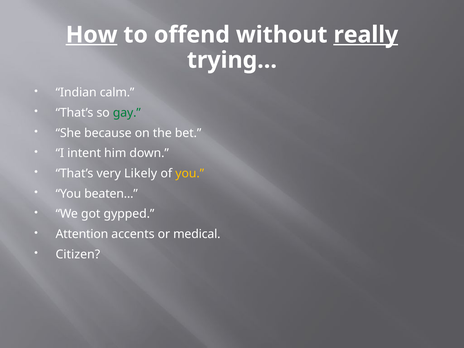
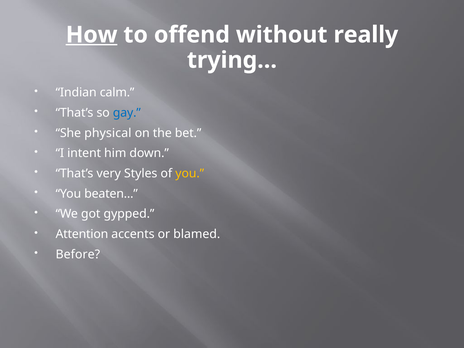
really underline: present -> none
gay colour: green -> blue
because: because -> physical
Likely: Likely -> Styles
medical: medical -> blamed
Citizen: Citizen -> Before
